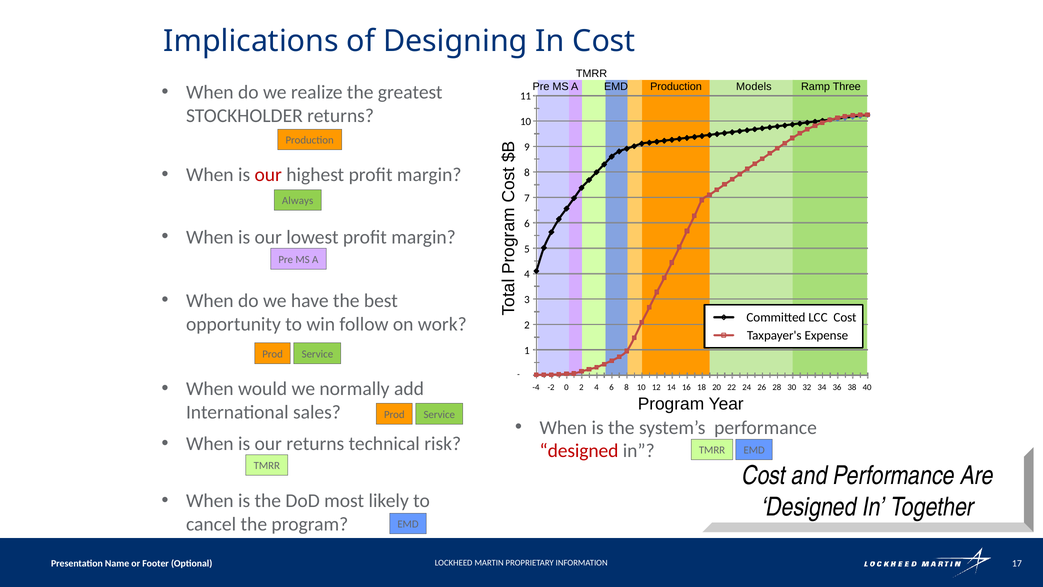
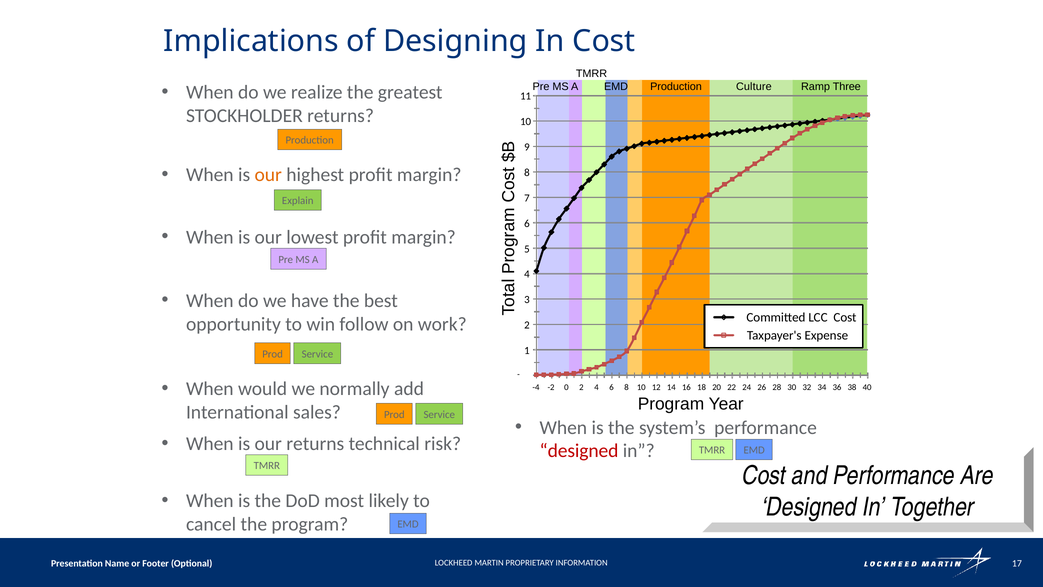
Models: Models -> Culture
our at (268, 175) colour: red -> orange
Always: Always -> Explain
